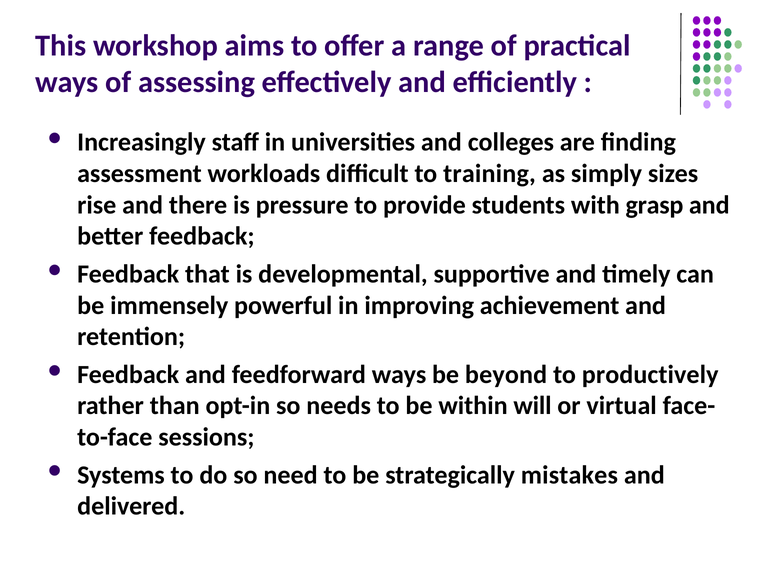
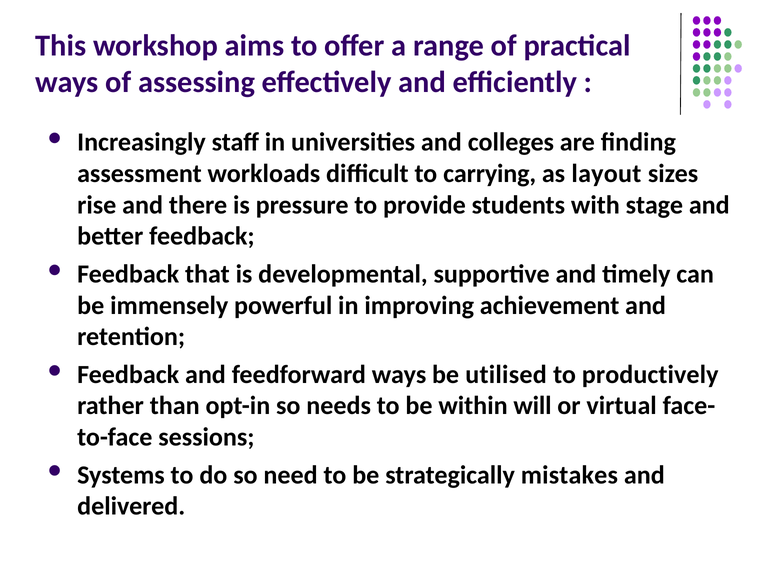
training: training -> carrying
simply: simply -> layout
grasp: grasp -> stage
beyond: beyond -> utilised
